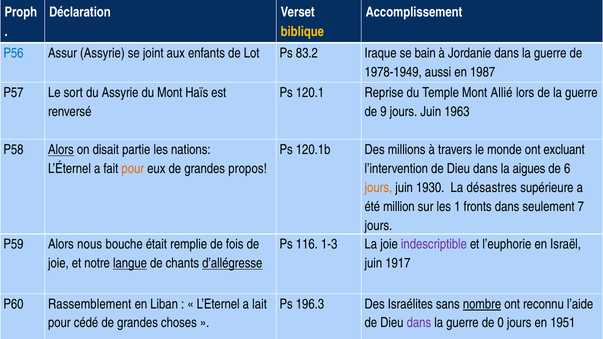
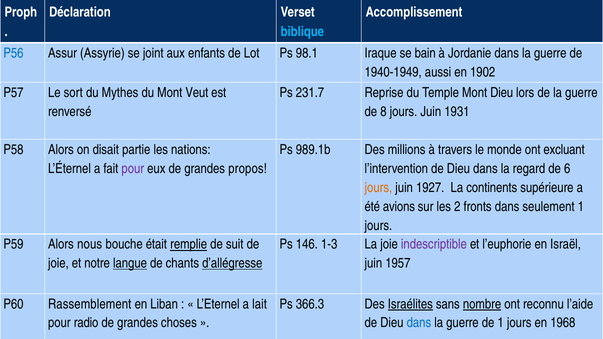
biblique colour: yellow -> light blue
83.2: 83.2 -> 98.1
1978-1949: 1978-1949 -> 1940-1949
1987: 1987 -> 1902
du Assyrie: Assyrie -> Mythes
Haïs: Haïs -> Veut
120.1: 120.1 -> 231.7
Mont Allié: Allié -> Dieu
9: 9 -> 8
1963: 1963 -> 1931
Alors at (61, 150) underline: present -> none
120.1b: 120.1b -> 989.1b
pour at (133, 169) colour: orange -> purple
aigues: aigues -> regard
1930: 1930 -> 1927
désastres: désastres -> continents
million: million -> avions
1: 1 -> 2
seulement 7: 7 -> 1
remplie underline: none -> present
fois: fois -> suit
116: 116 -> 146
1917: 1917 -> 1957
196.3: 196.3 -> 366.3
Israélites underline: none -> present
cédé: cédé -> radio
dans at (419, 323) colour: purple -> blue
de 0: 0 -> 1
1951: 1951 -> 1968
